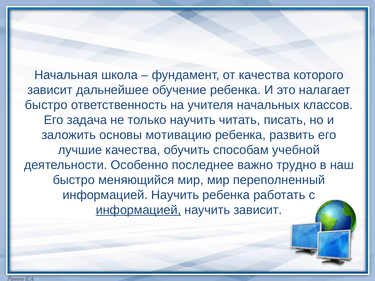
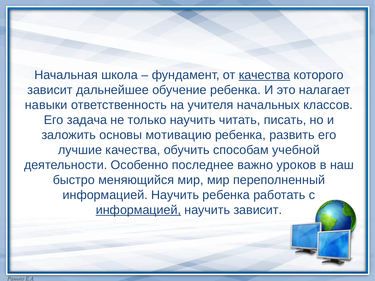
качества at (265, 75) underline: none -> present
быстро at (46, 105): быстро -> навыки
трудно: трудно -> уроков
